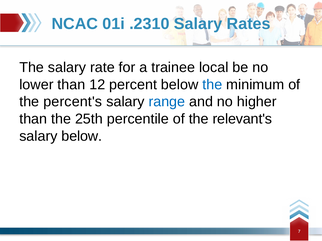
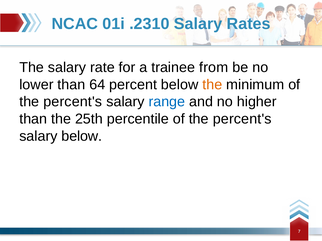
local: local -> from
12: 12 -> 64
the at (212, 85) colour: blue -> orange
percentile of the relevant's: relevant's -> percent's
